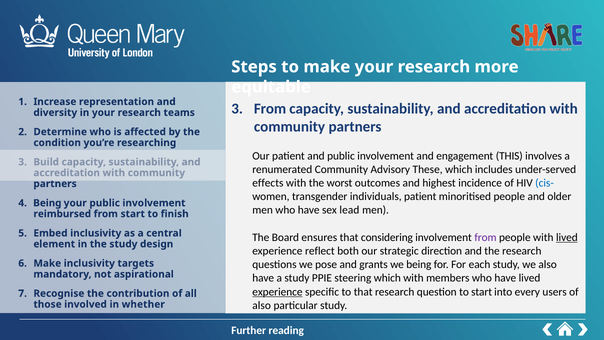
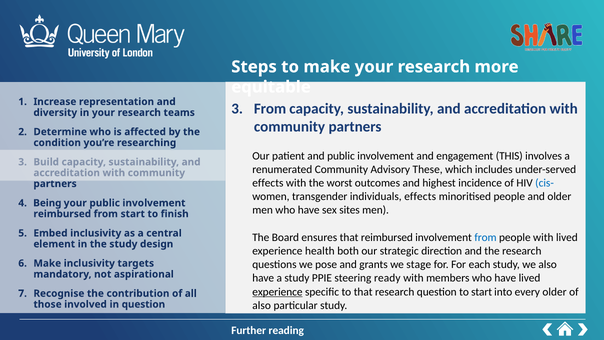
individuals patient: patient -> effects
lead: lead -> sites
that considering: considering -> reimbursed
from at (485, 237) colour: purple -> blue
lived at (567, 237) underline: present -> none
reflect: reflect -> health
we being: being -> stage
steering which: which -> ready
every users: users -> older
whether at (143, 304): whether -> question
